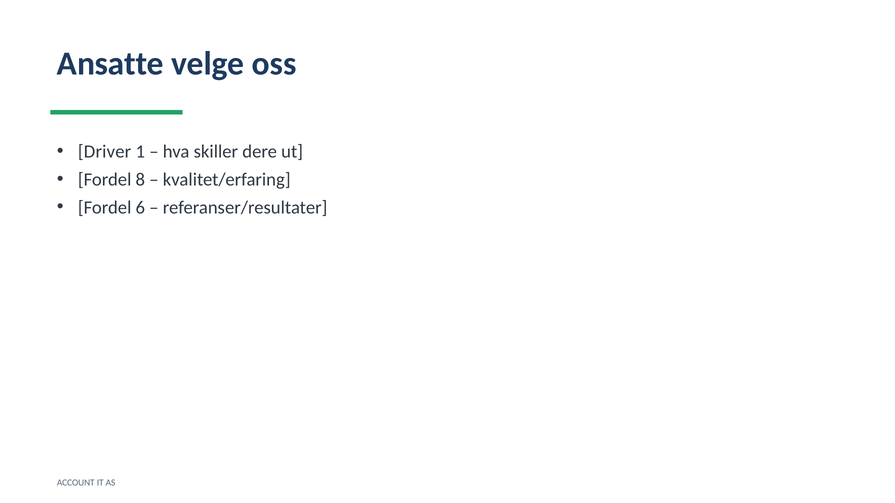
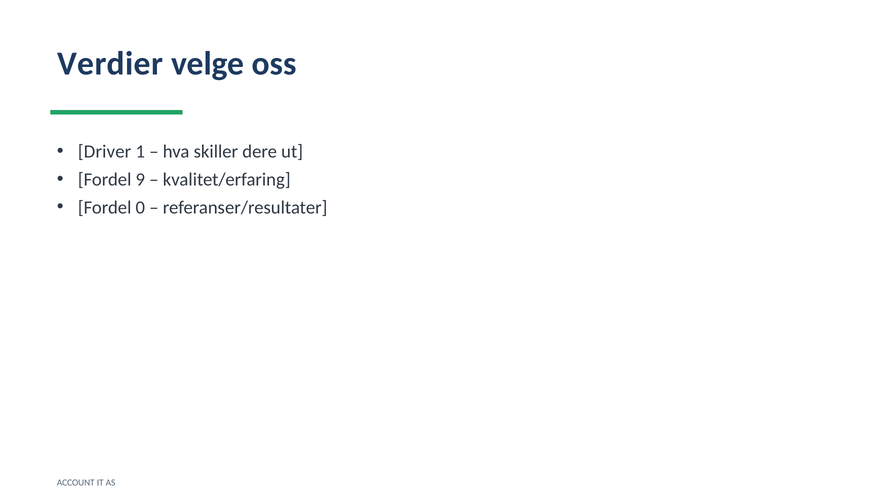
Ansatte: Ansatte -> Verdier
8: 8 -> 9
6: 6 -> 0
